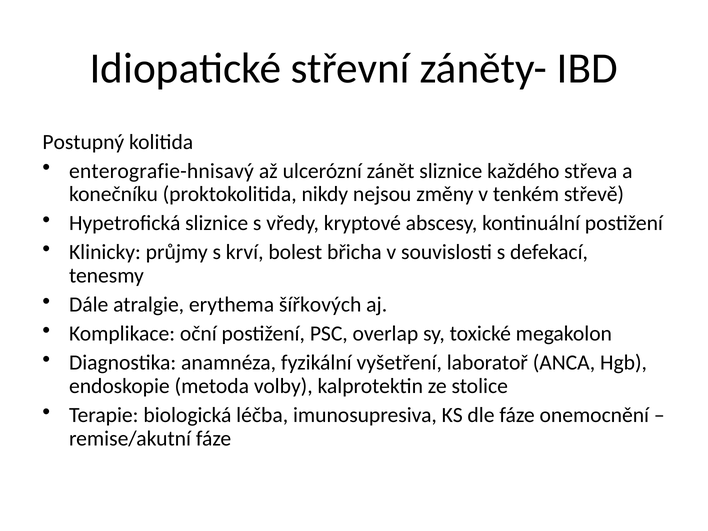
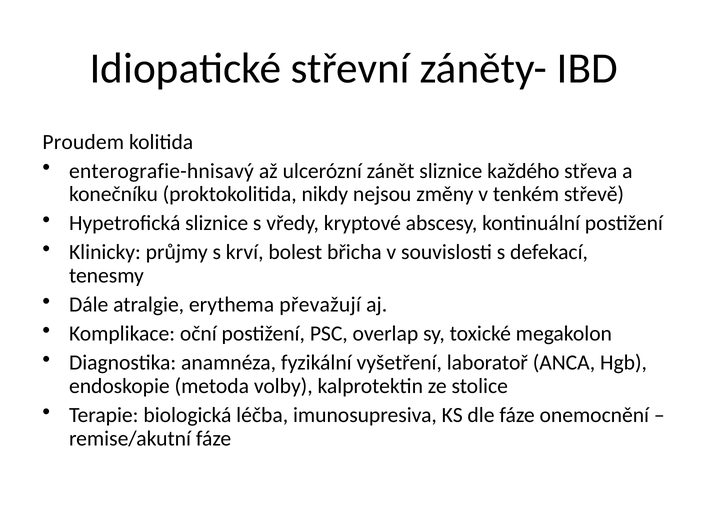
Postupný: Postupný -> Proudem
šířkových: šířkových -> převažují
